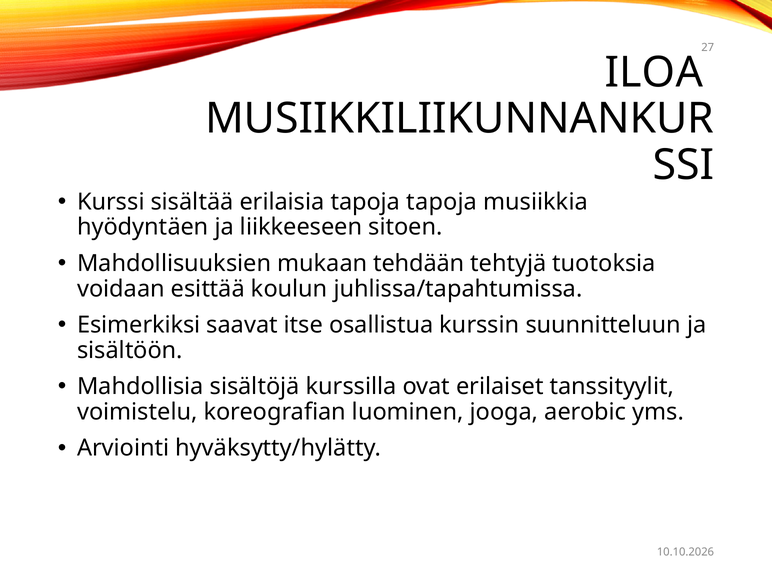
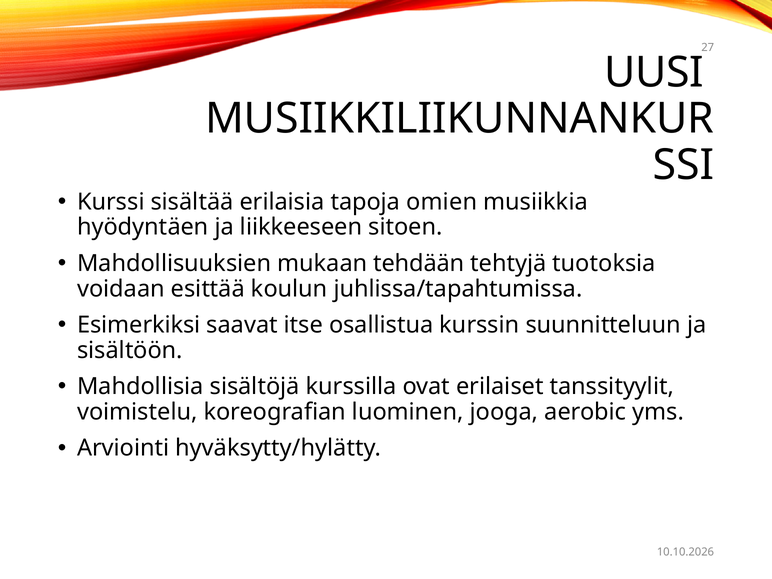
ILOA: ILOA -> UUSI
tapoja tapoja: tapoja -> omien
